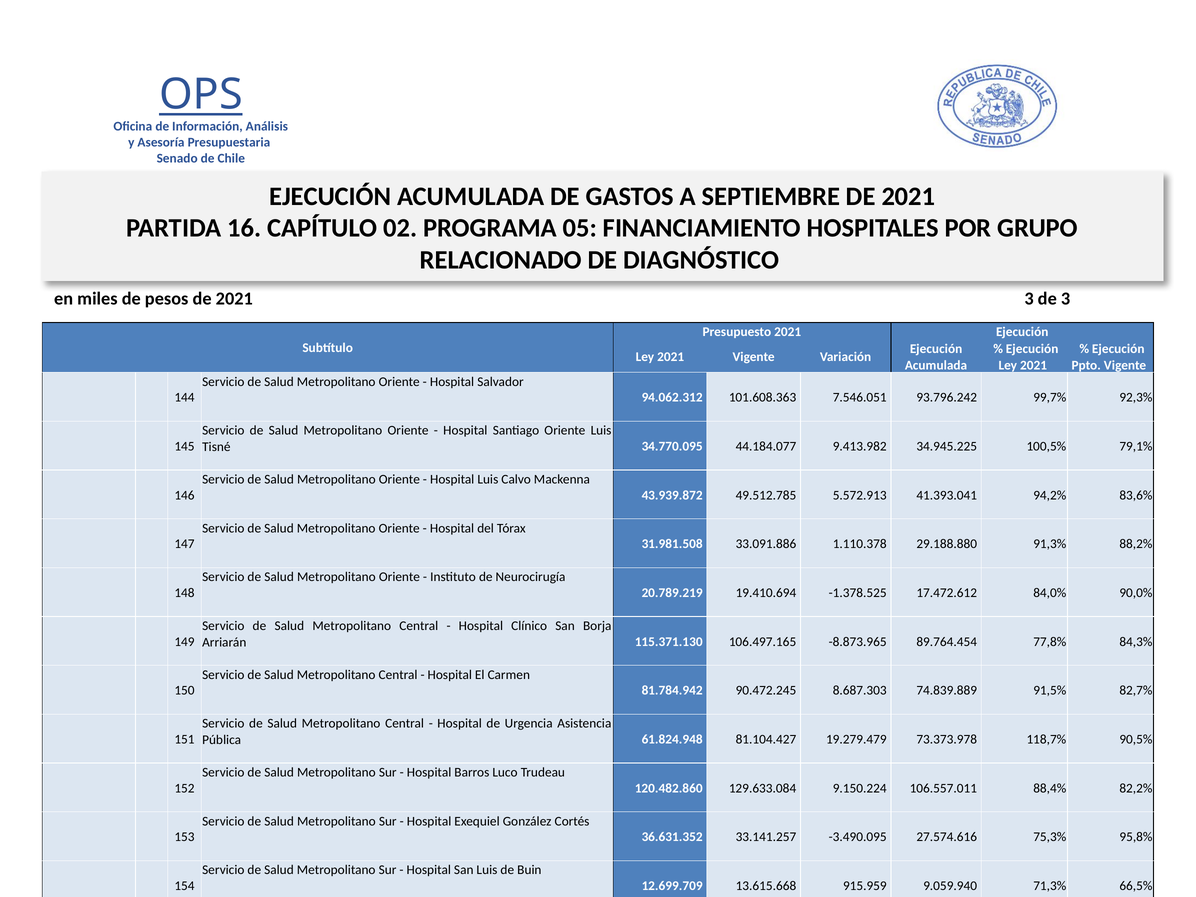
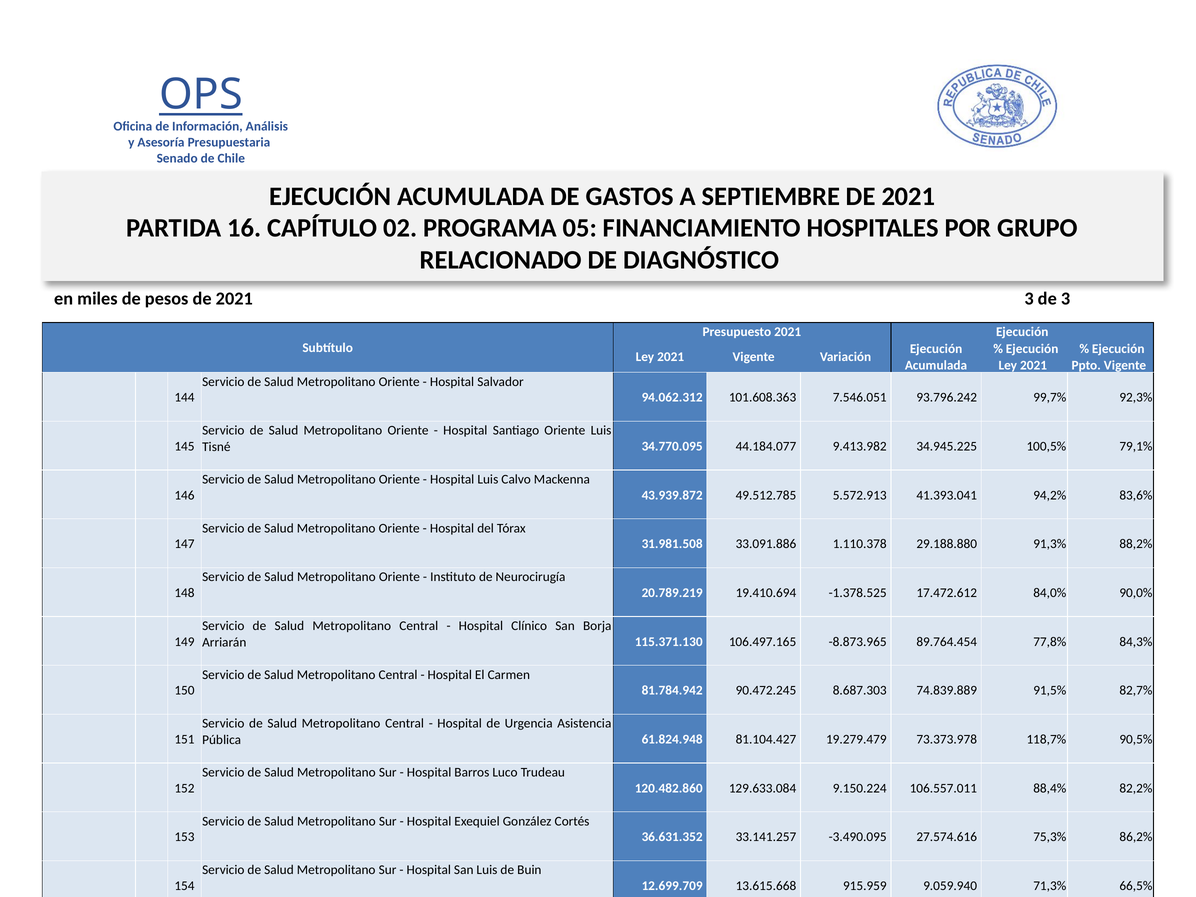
95,8%: 95,8% -> 86,2%
